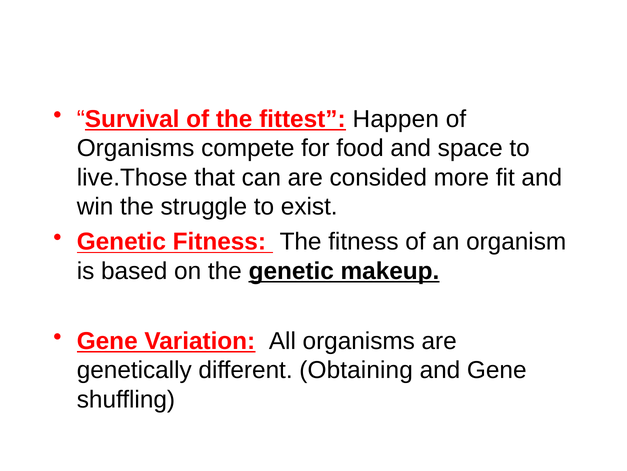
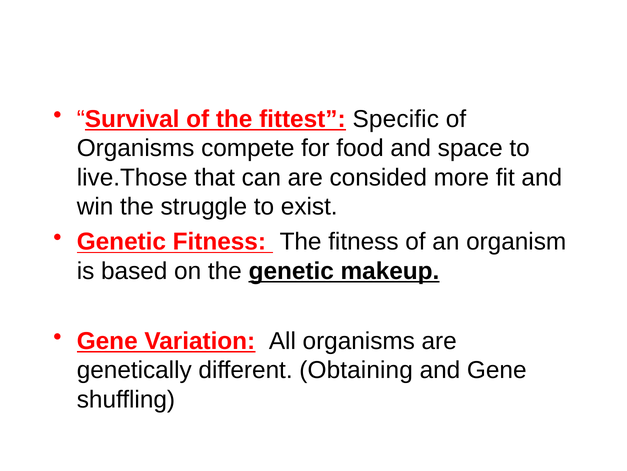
Happen: Happen -> Specific
